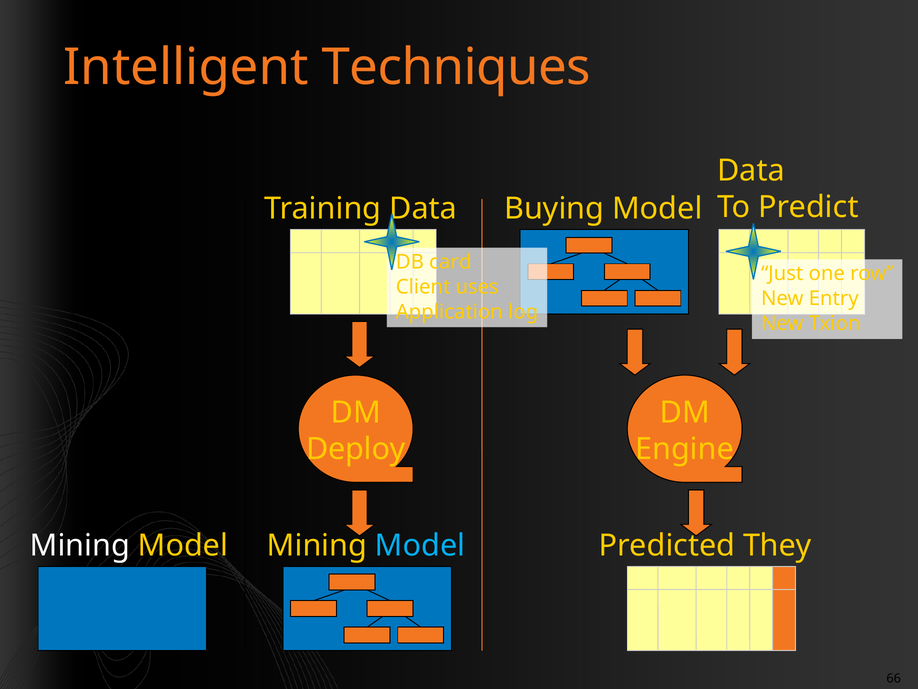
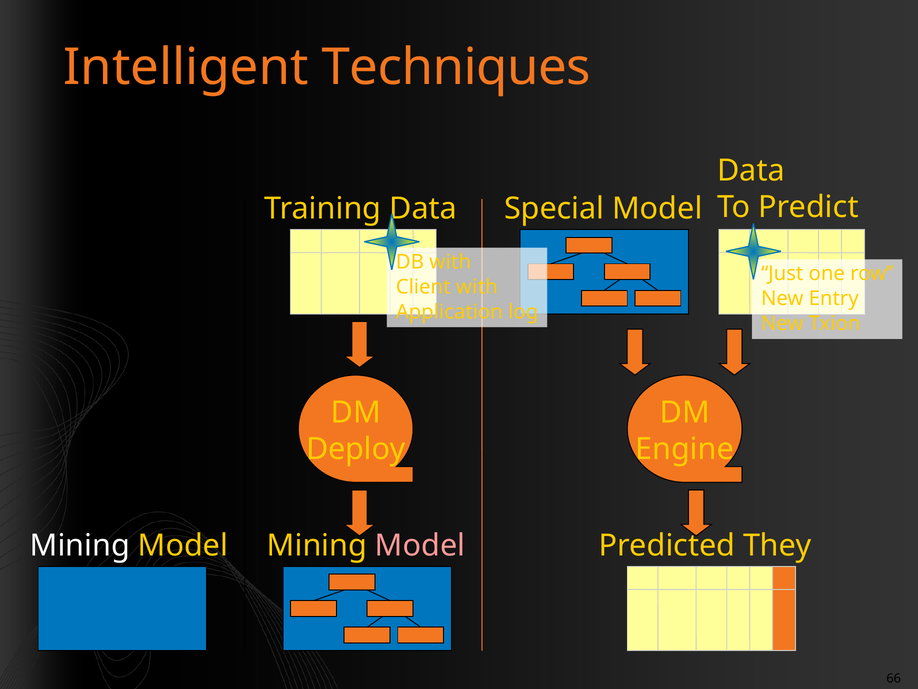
Buying: Buying -> Special
card at (450, 262): card -> with
Client uses: uses -> with
Model at (420, 545) colour: light blue -> pink
